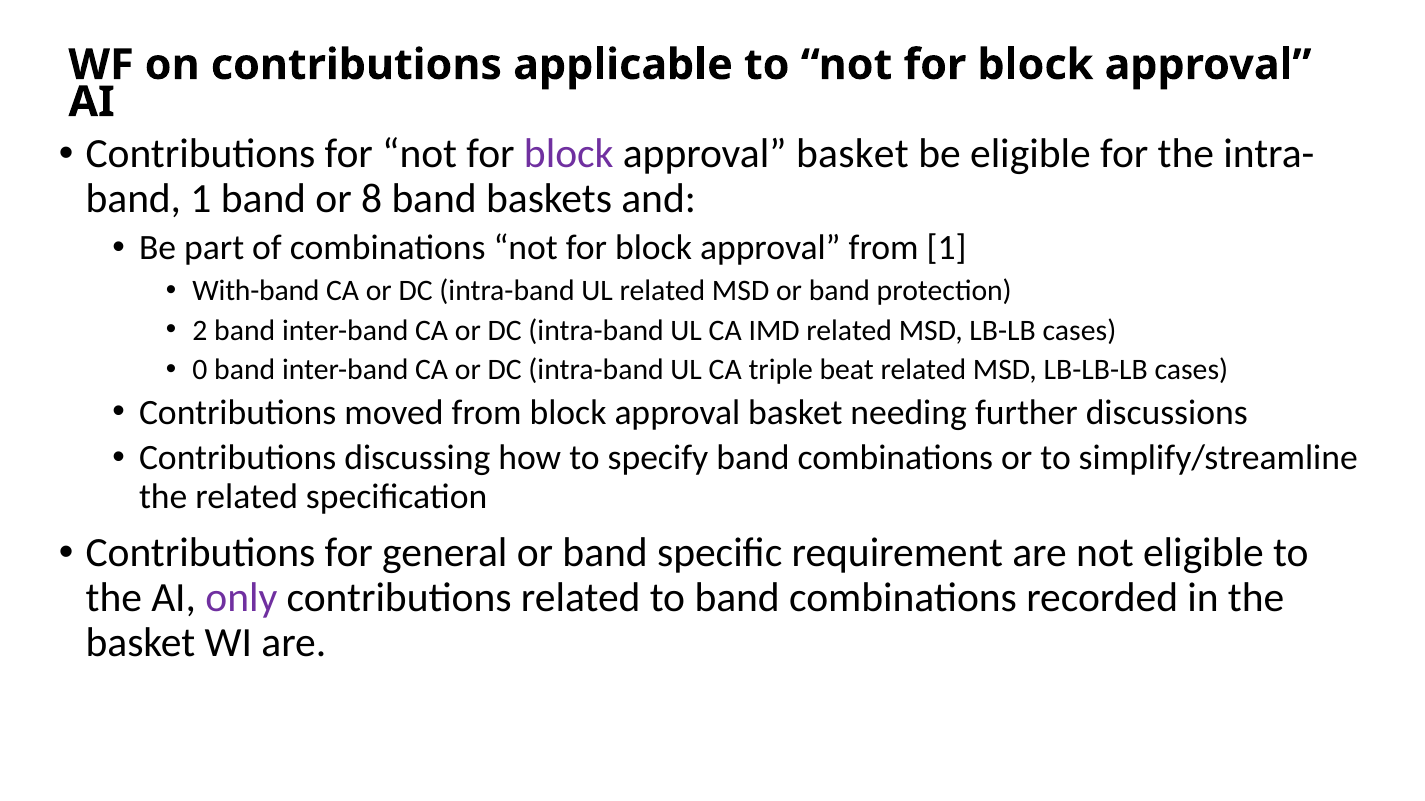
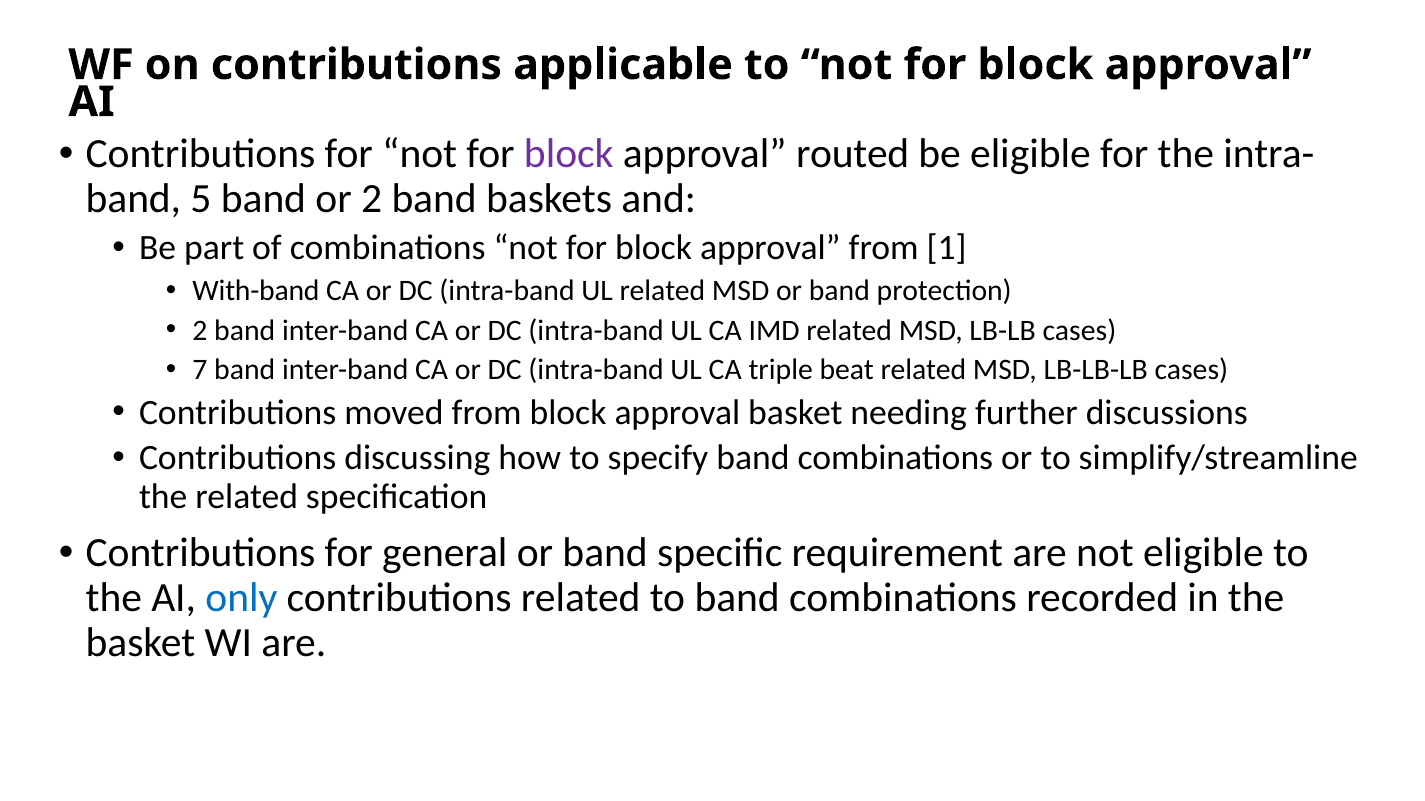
basket at (852, 154): basket -> routed
band 1: 1 -> 5
or 8: 8 -> 2
0: 0 -> 7
only colour: purple -> blue
